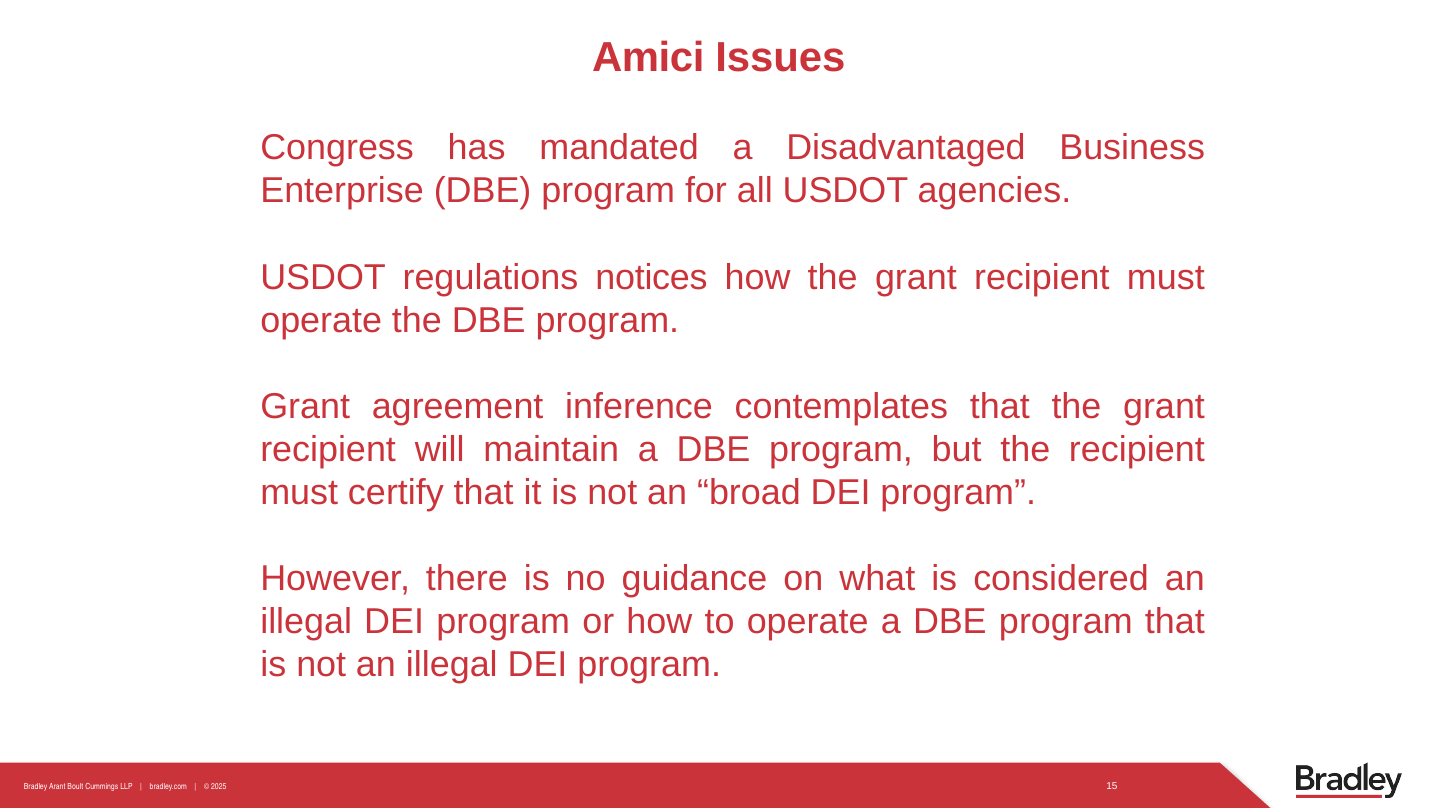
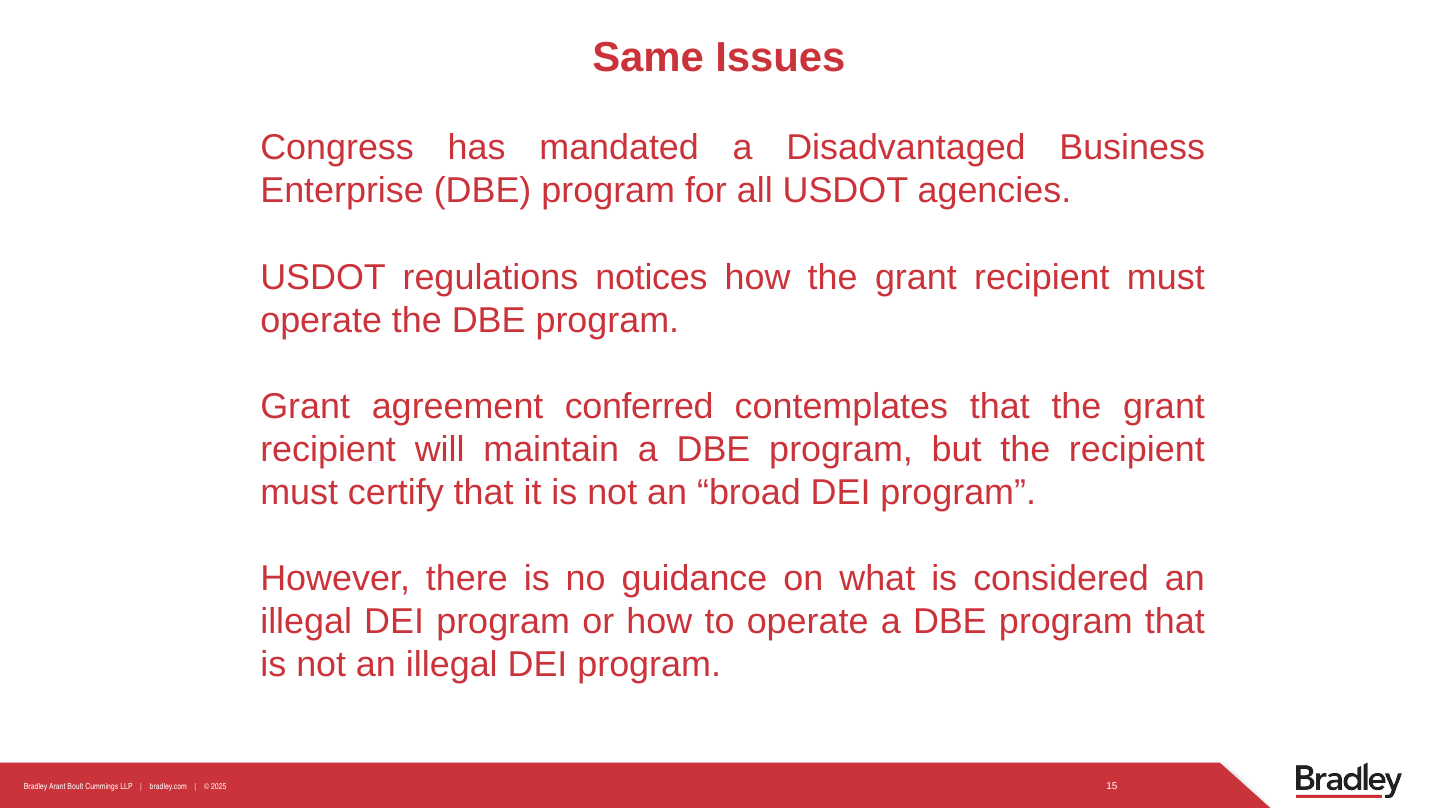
Amici: Amici -> Same
inference: inference -> conferred
